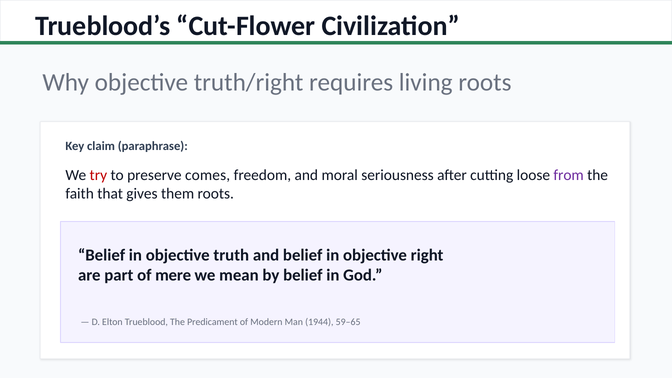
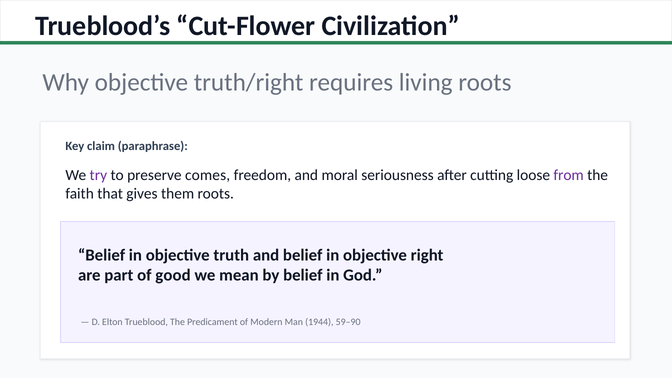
try colour: red -> purple
mere: mere -> good
59–65: 59–65 -> 59–90
